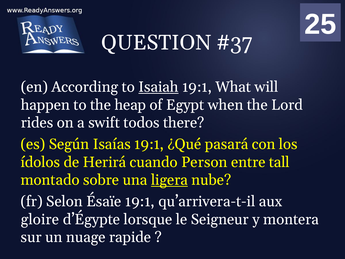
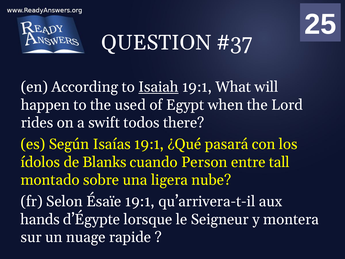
heap: heap -> used
Herirá: Herirá -> Blanks
ligera underline: present -> none
gloire: gloire -> hands
